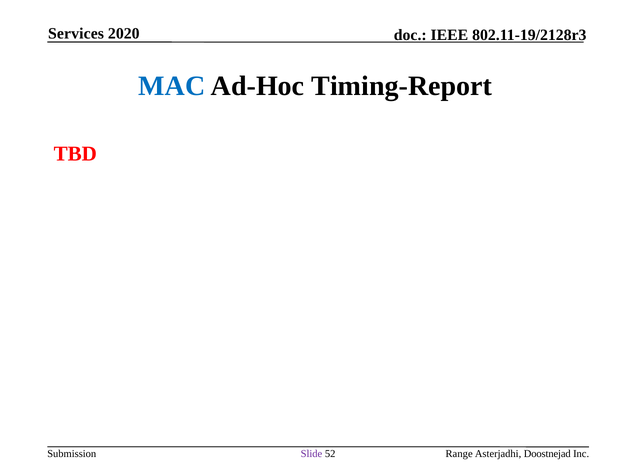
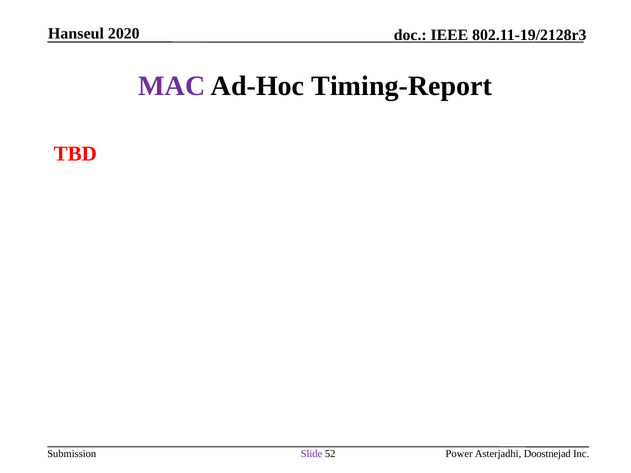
Services: Services -> Hanseul
MAC colour: blue -> purple
Range: Range -> Power
